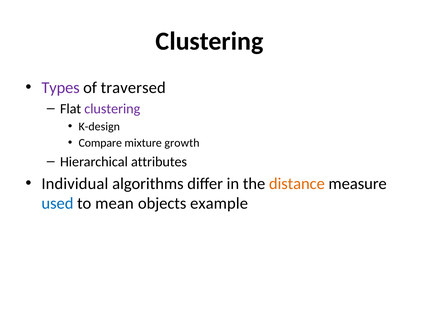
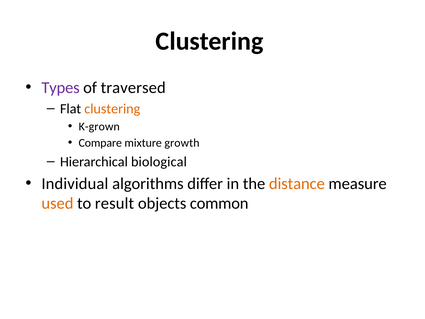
clustering at (112, 109) colour: purple -> orange
K-design: K-design -> K-grown
attributes: attributes -> biological
used colour: blue -> orange
mean: mean -> result
example: example -> common
